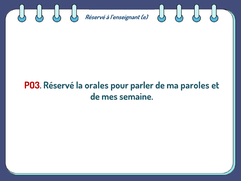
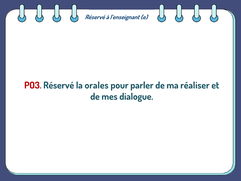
paroles: paroles -> réaliser
semaine: semaine -> dialogue
